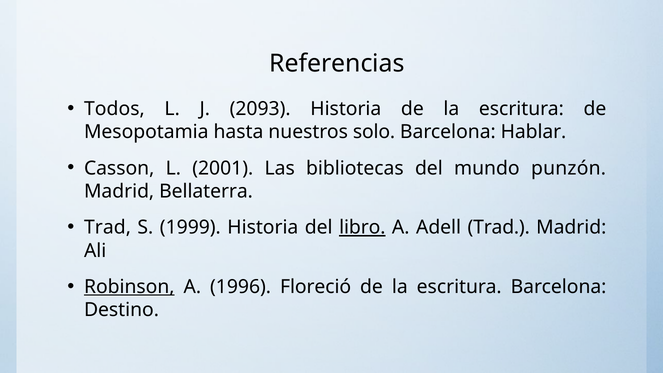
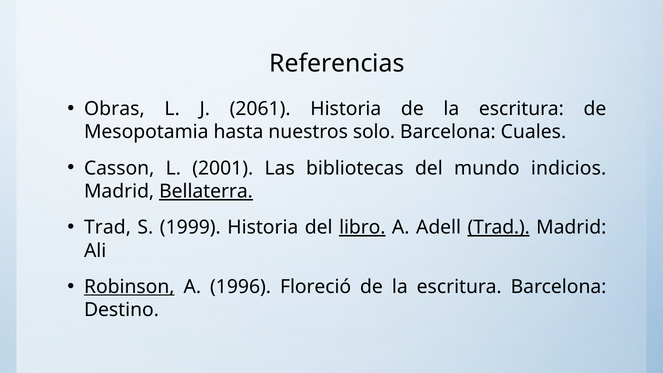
Todos: Todos -> Obras
2093: 2093 -> 2061
Hablar: Hablar -> Cuales
punzón: punzón -> indicios
Bellaterra underline: none -> present
Trad at (499, 228) underline: none -> present
